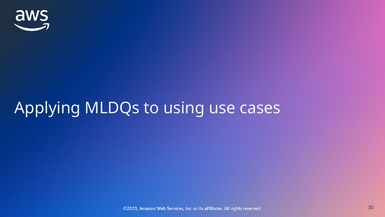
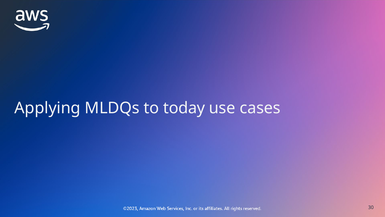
using: using -> today
